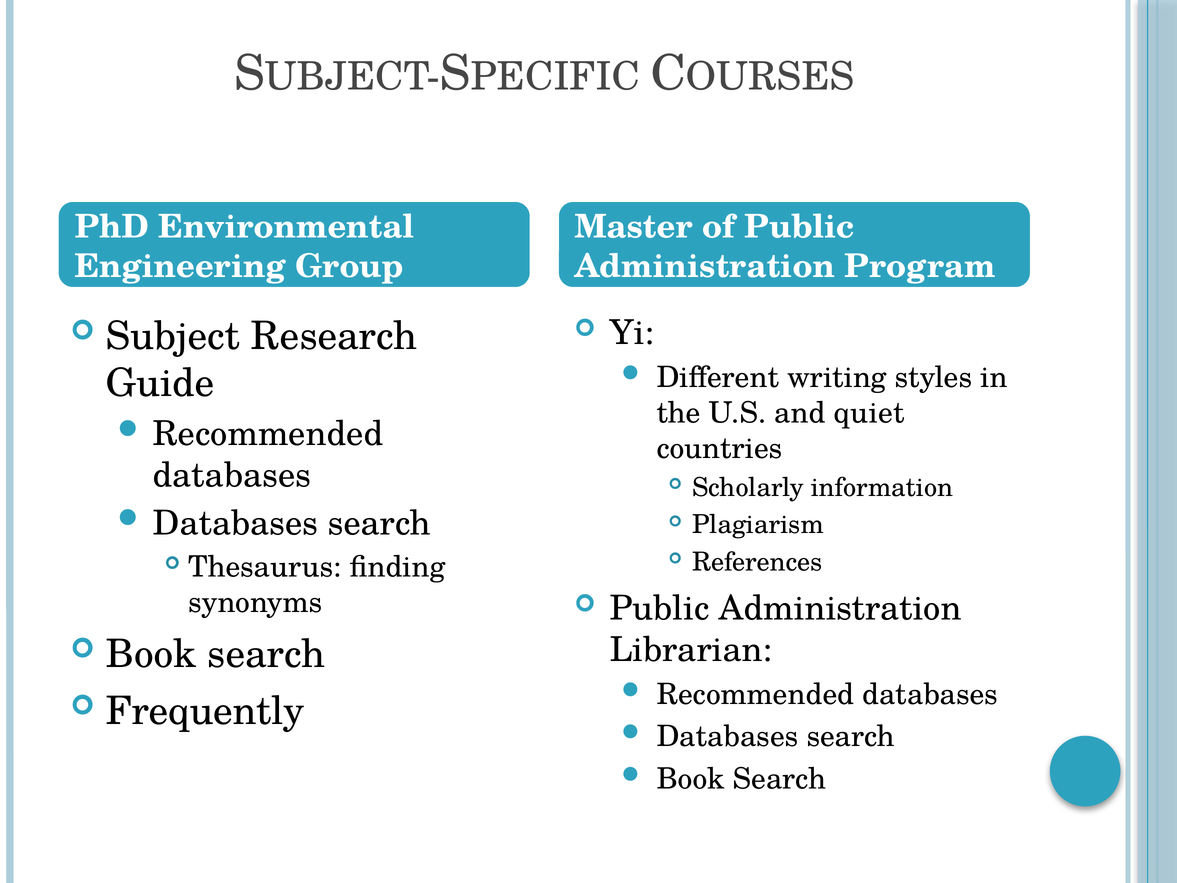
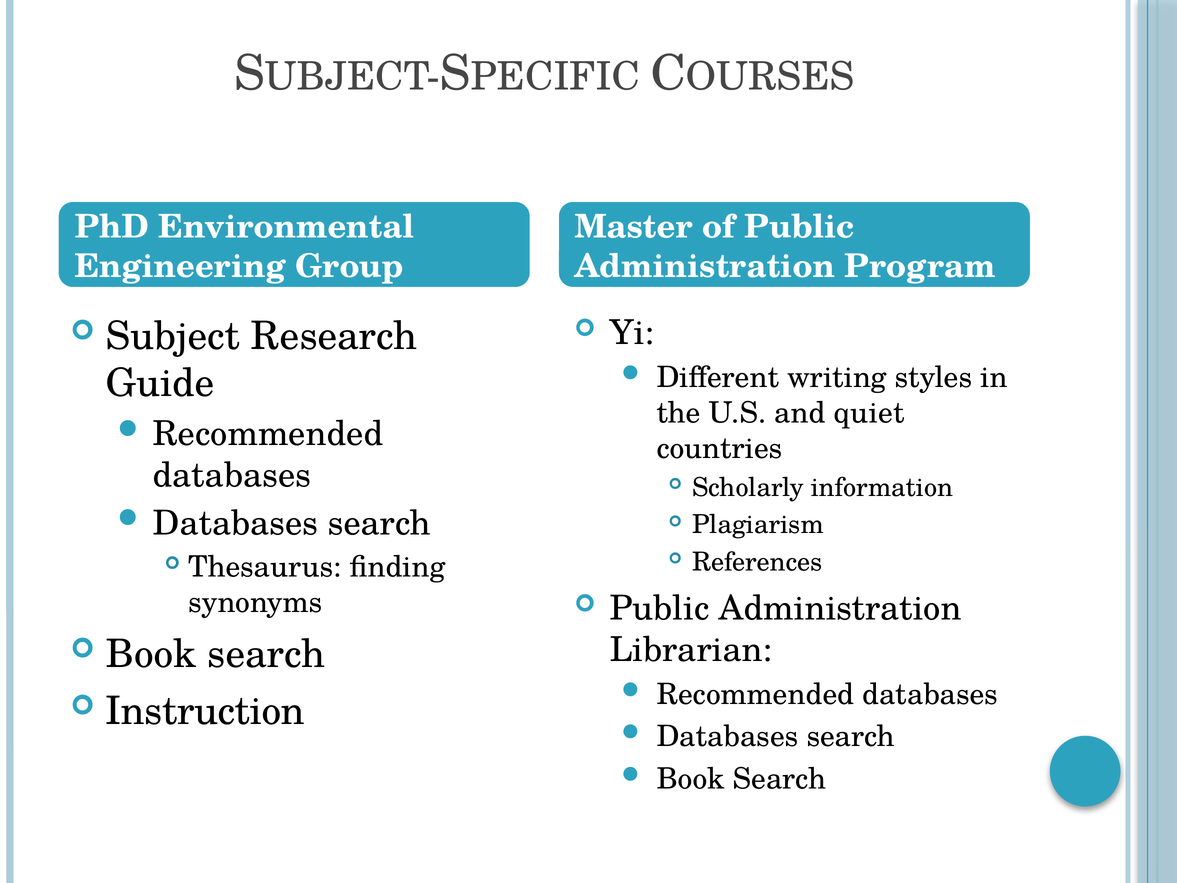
Frequently: Frequently -> Instruction
